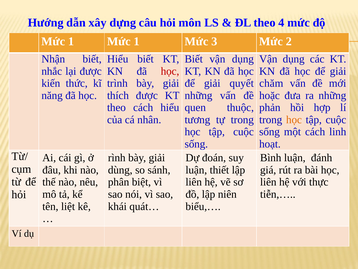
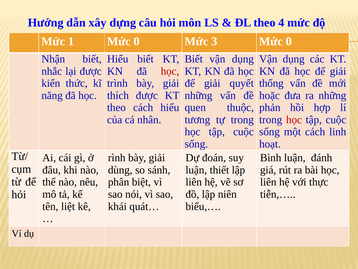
1 Mức 1: 1 -> 0
3 Mức 2: 2 -> 0
chăm: chăm -> thống
học at (294, 119) colour: orange -> red
